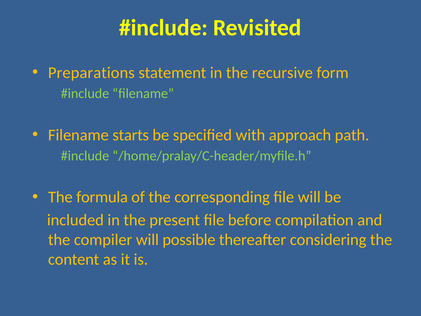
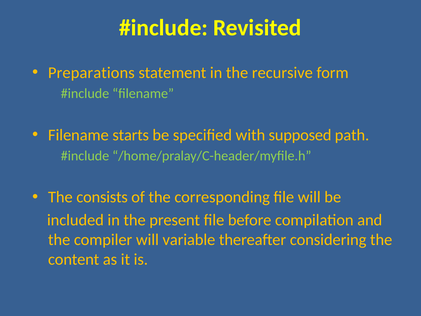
approach: approach -> supposed
formula: formula -> consists
possible: possible -> variable
